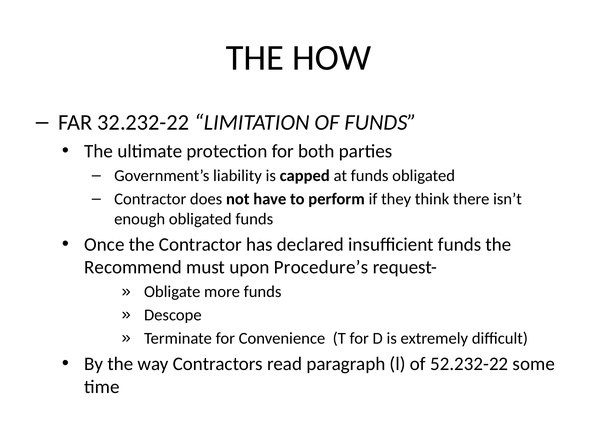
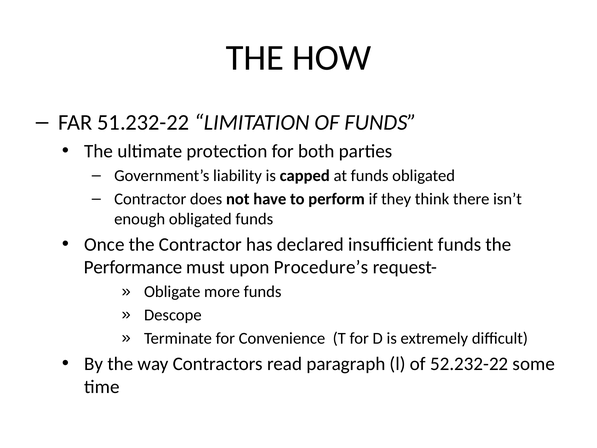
32.232-22: 32.232-22 -> 51.232-22
Recommend: Recommend -> Performance
